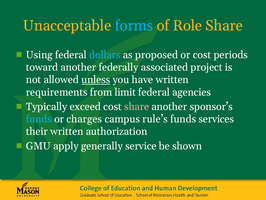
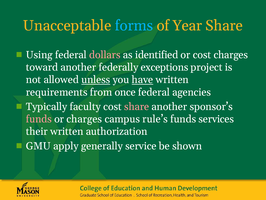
Role: Role -> Year
dollars colour: light blue -> pink
proposed: proposed -> identified
cost periods: periods -> charges
associated: associated -> exceptions
have underline: none -> present
limit: limit -> once
exceed: exceed -> faculty
funds at (39, 119) colour: light blue -> pink
